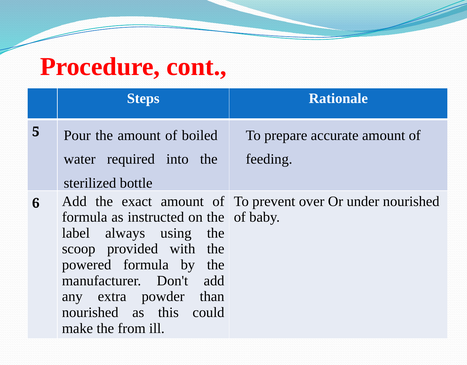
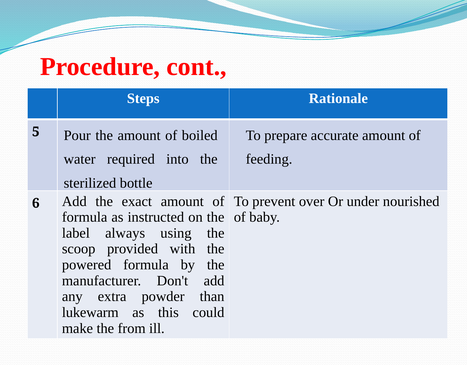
nourished at (90, 313): nourished -> lukewarm
